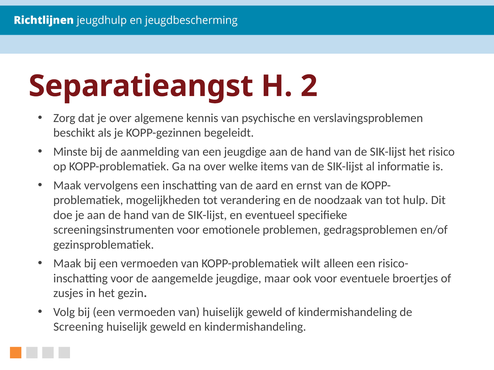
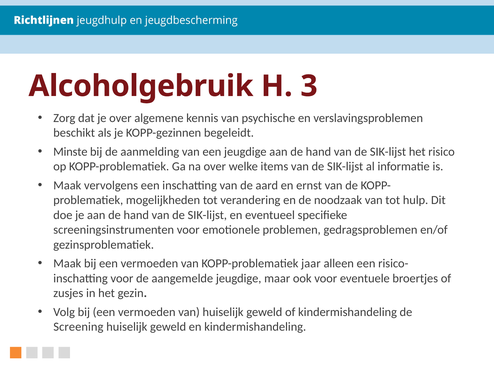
Separatieangst: Separatieangst -> Alcoholgebruik
2: 2 -> 3
wilt: wilt -> jaar
